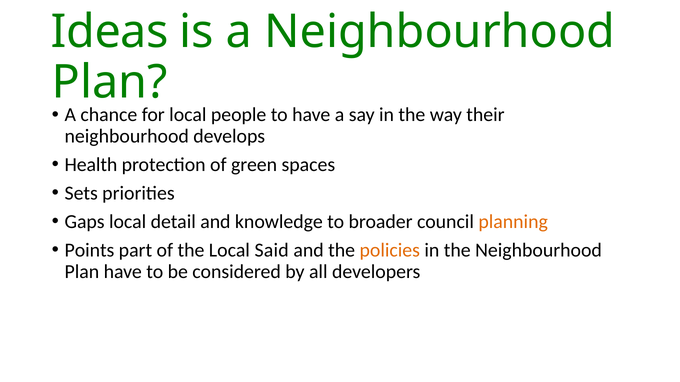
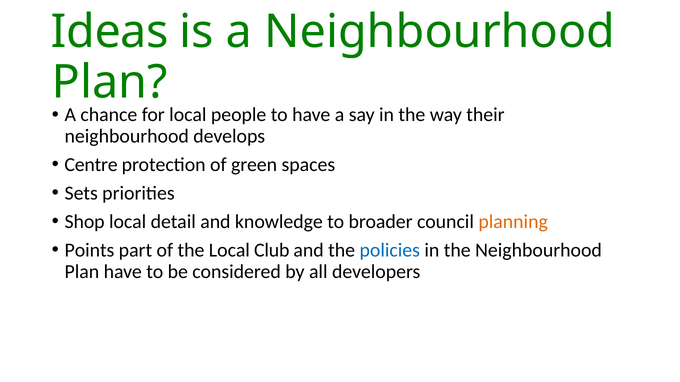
Health: Health -> Centre
Gaps: Gaps -> Shop
Said: Said -> Club
policies colour: orange -> blue
